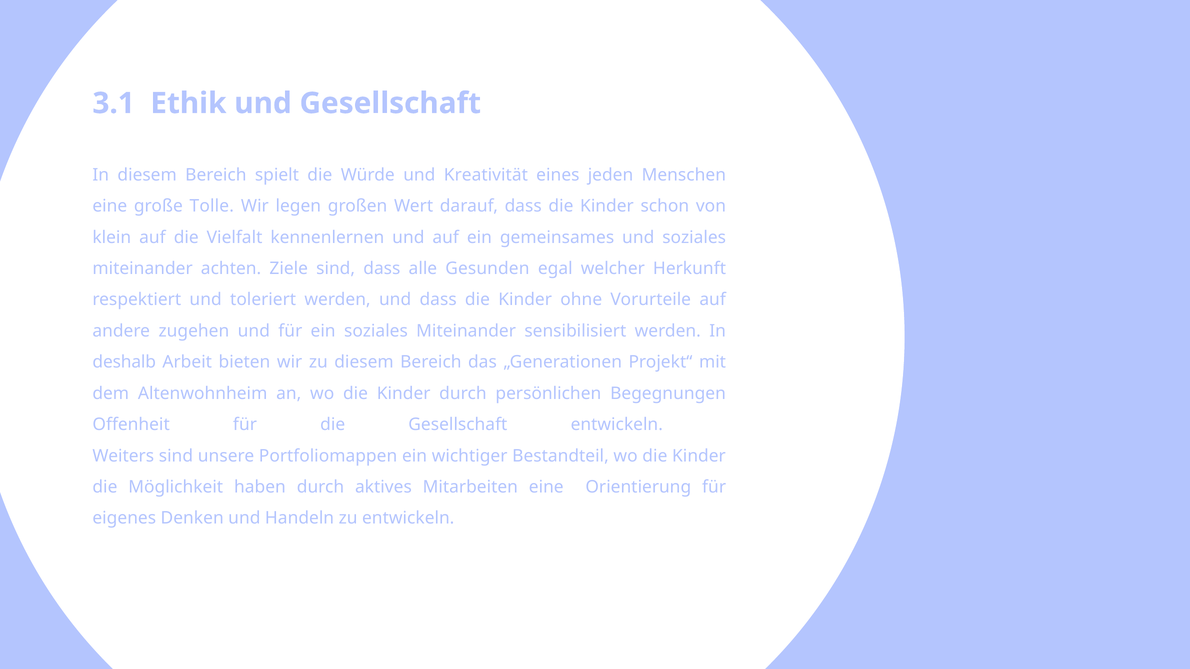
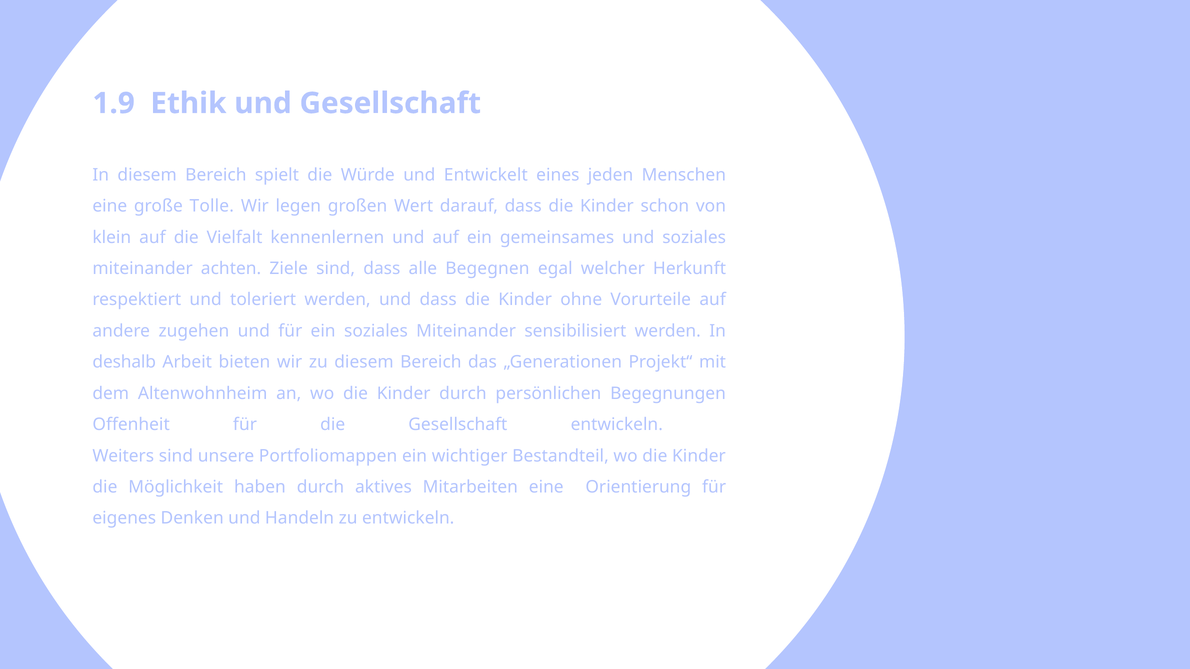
3.1: 3.1 -> 1.9
Kreativität: Kreativität -> Entwickelt
Gesunden: Gesunden -> Begegnen
